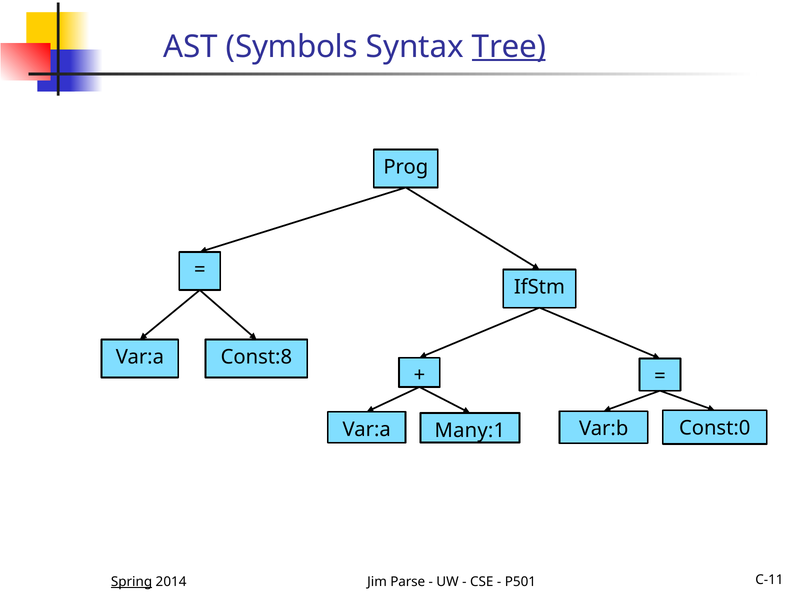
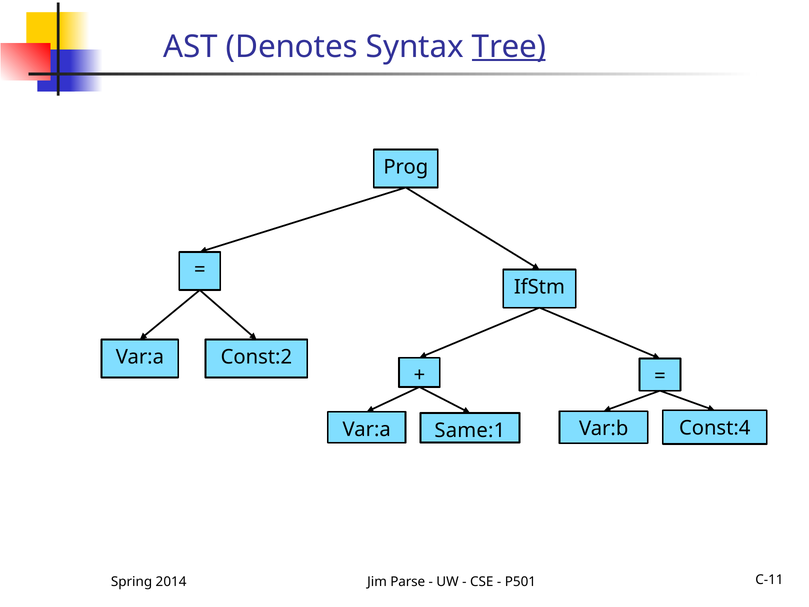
Symbols: Symbols -> Denotes
Const:8: Const:8 -> Const:2
Const:0: Const:0 -> Const:4
Many:1: Many:1 -> Same:1
Spring underline: present -> none
